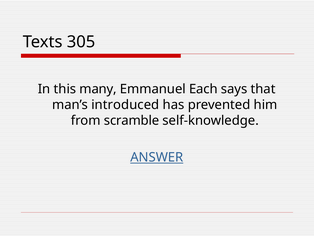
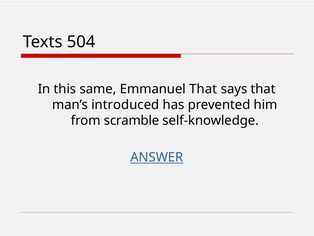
305: 305 -> 504
many: many -> same
Emmanuel Each: Each -> That
